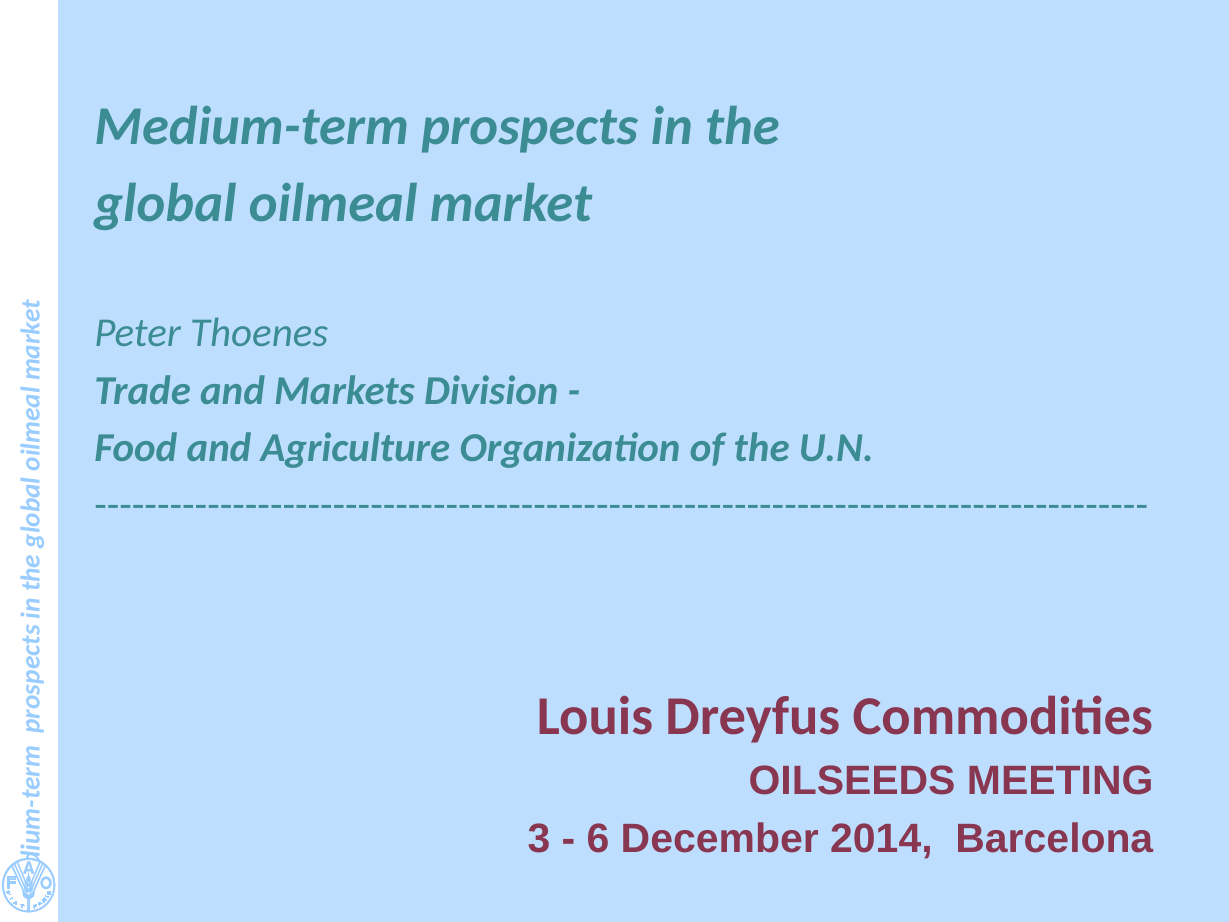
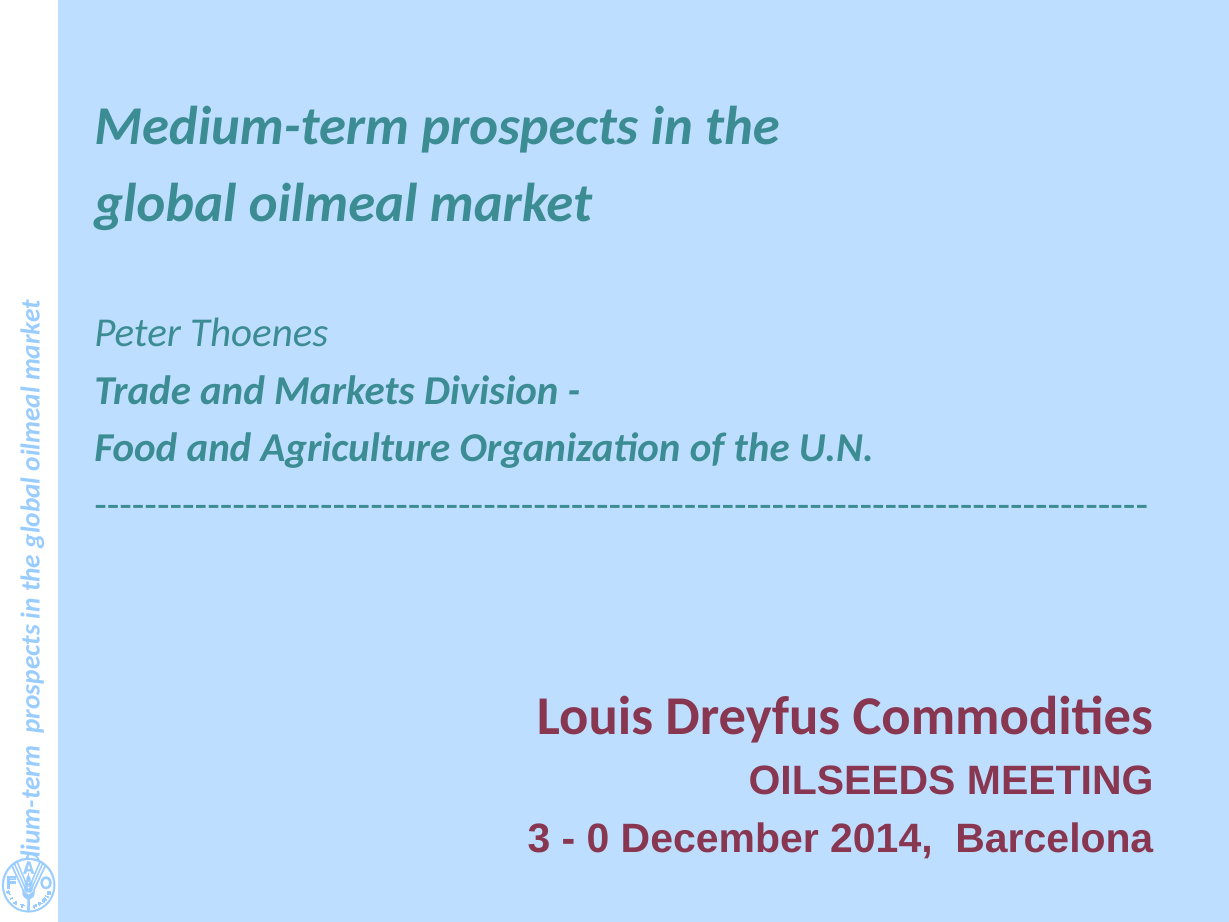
6: 6 -> 0
